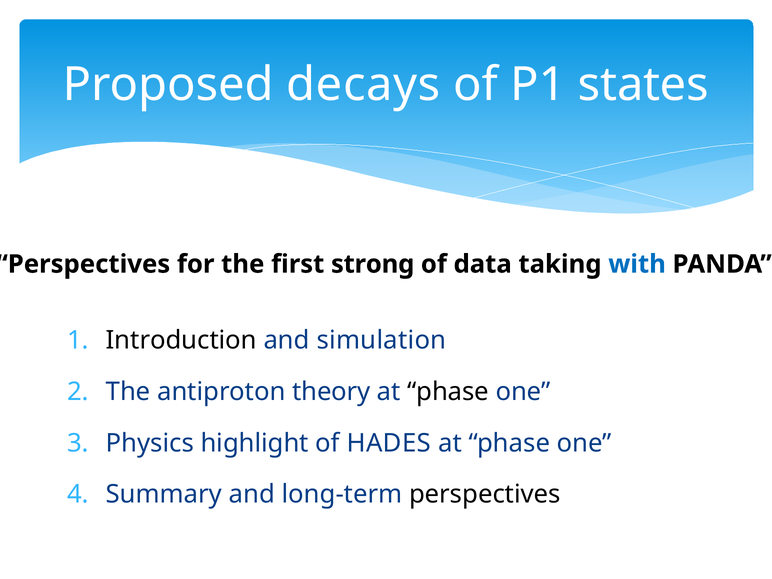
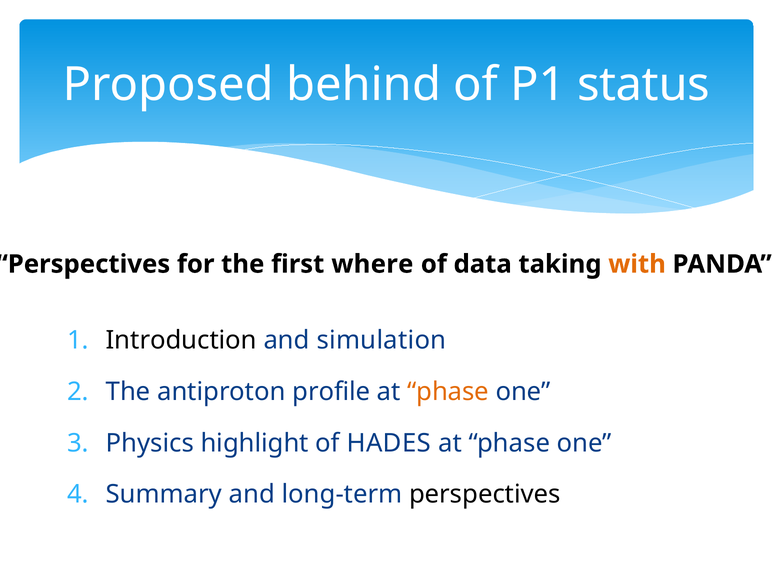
decays: decays -> behind
states: states -> status
strong: strong -> where
with colour: blue -> orange
theory: theory -> profile
phase at (448, 392) colour: black -> orange
